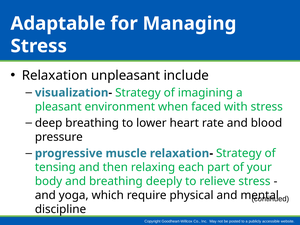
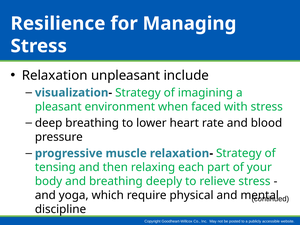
Adaptable: Adaptable -> Resilience
